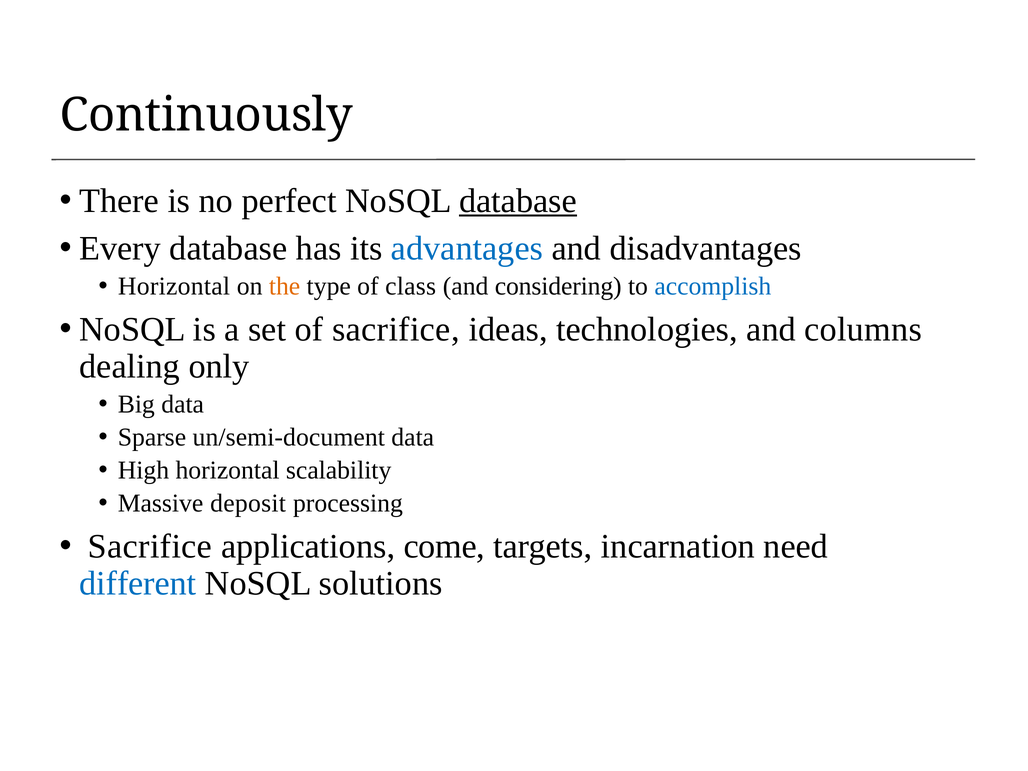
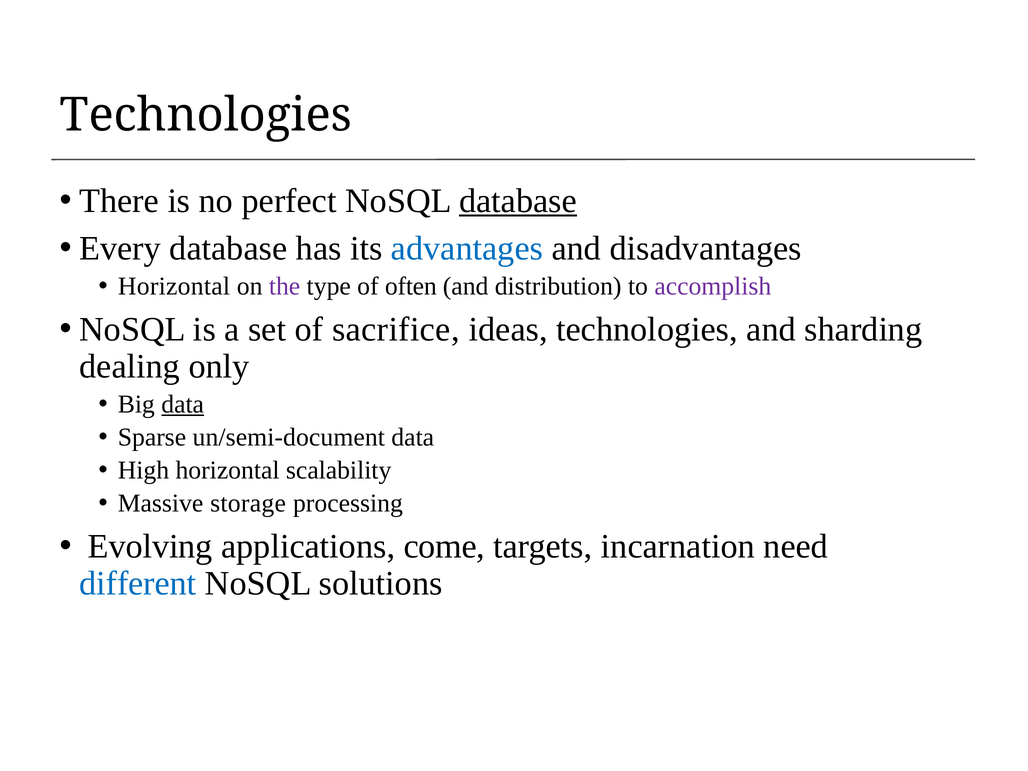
Continuously at (206, 115): Continuously -> Technologies
the colour: orange -> purple
class: class -> often
considering: considering -> distribution
accomplish colour: blue -> purple
columns: columns -> sharding
data at (183, 404) underline: none -> present
deposit: deposit -> storage
Sacrifice at (150, 546): Sacrifice -> Evolving
